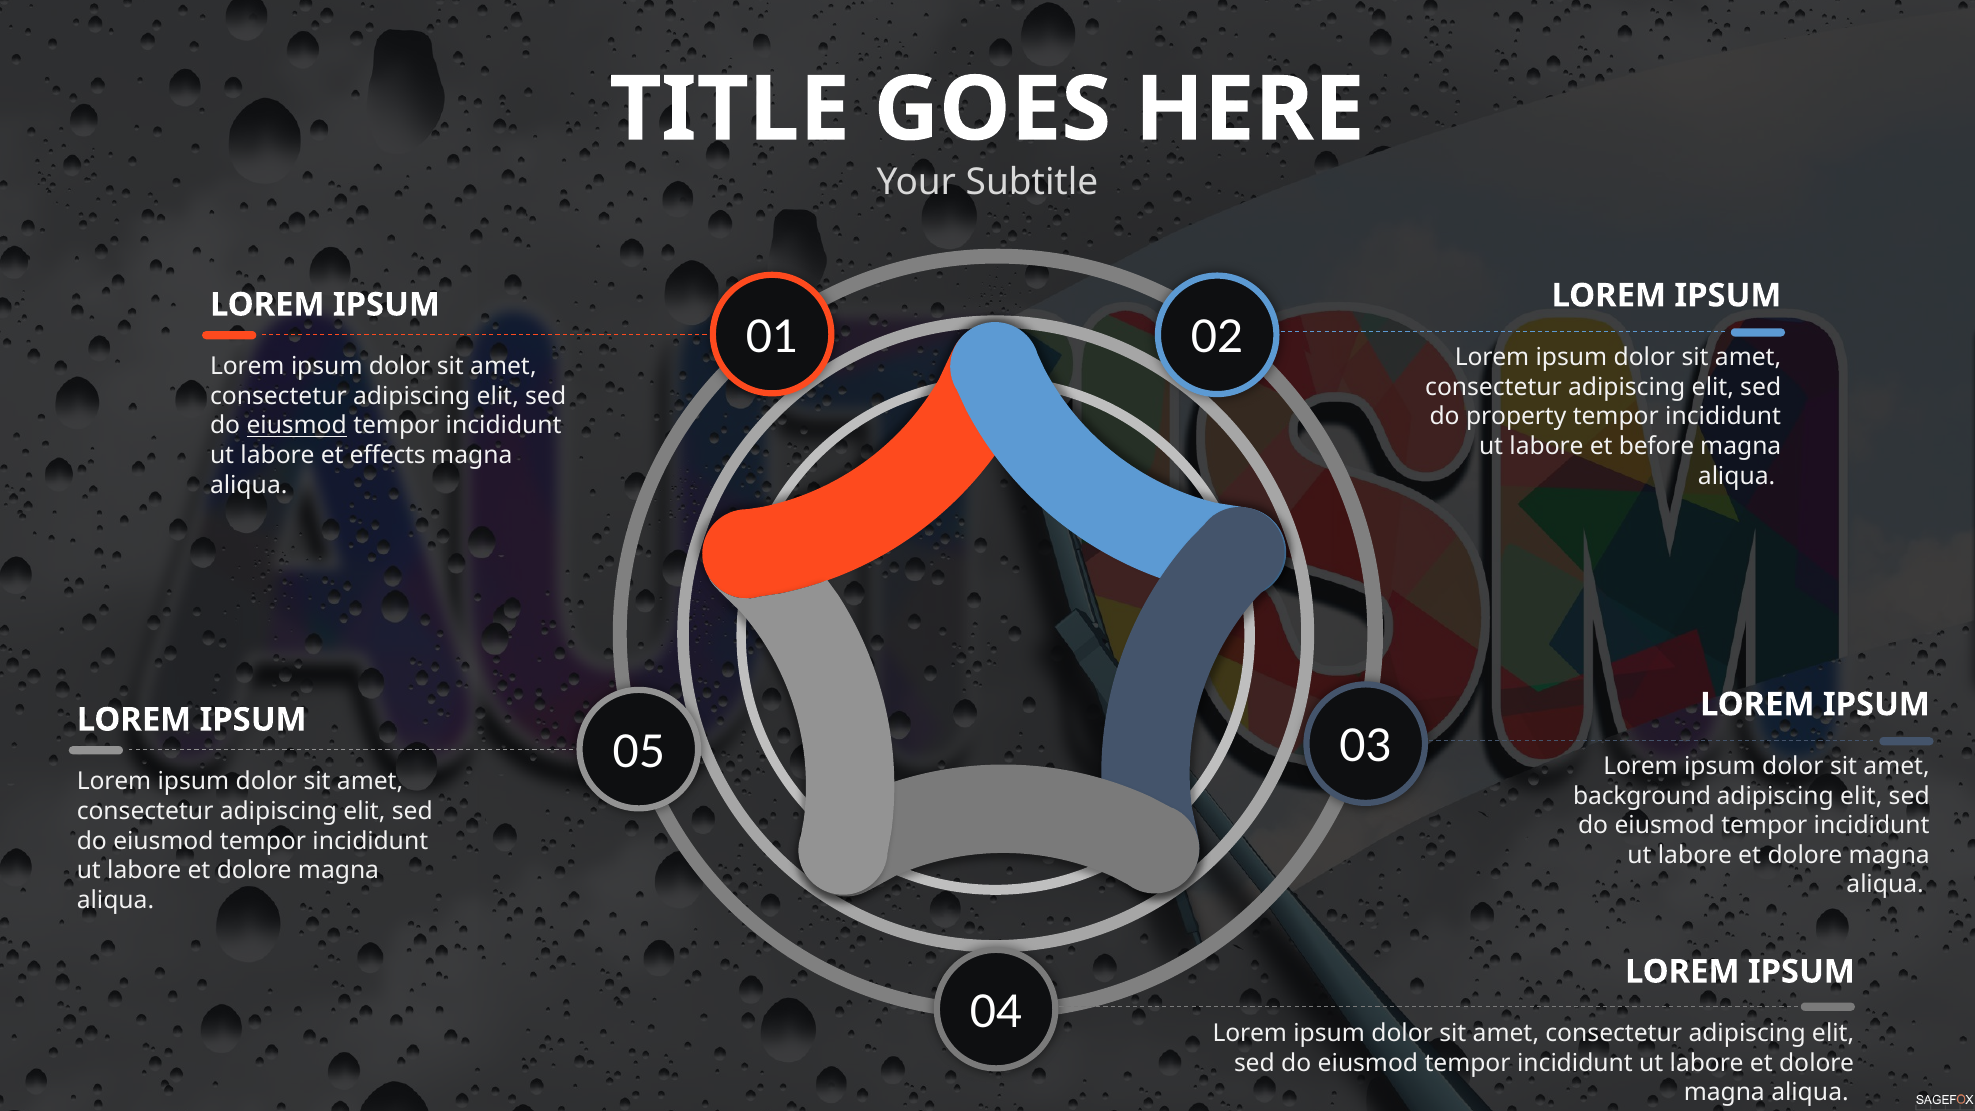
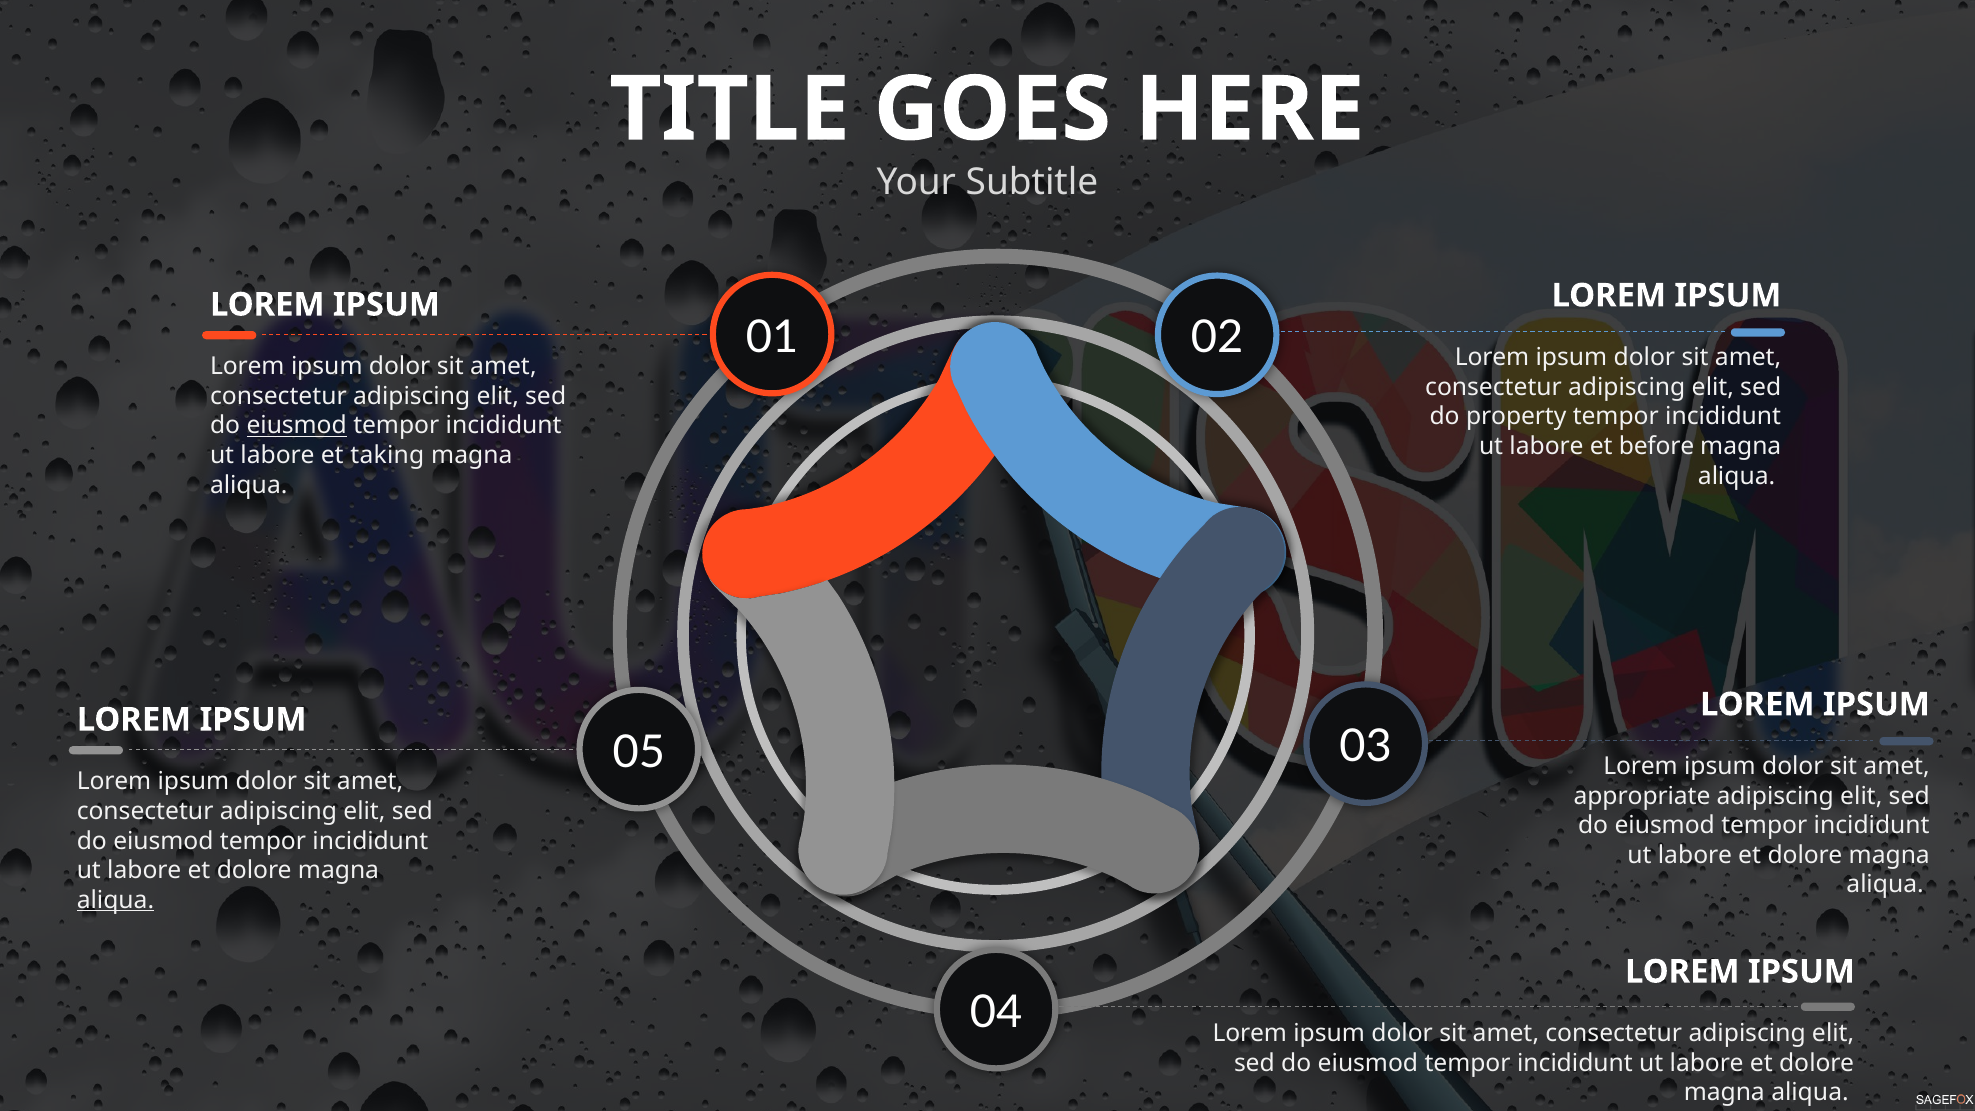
effects: effects -> taking
background: background -> appropriate
aliqua at (115, 900) underline: none -> present
